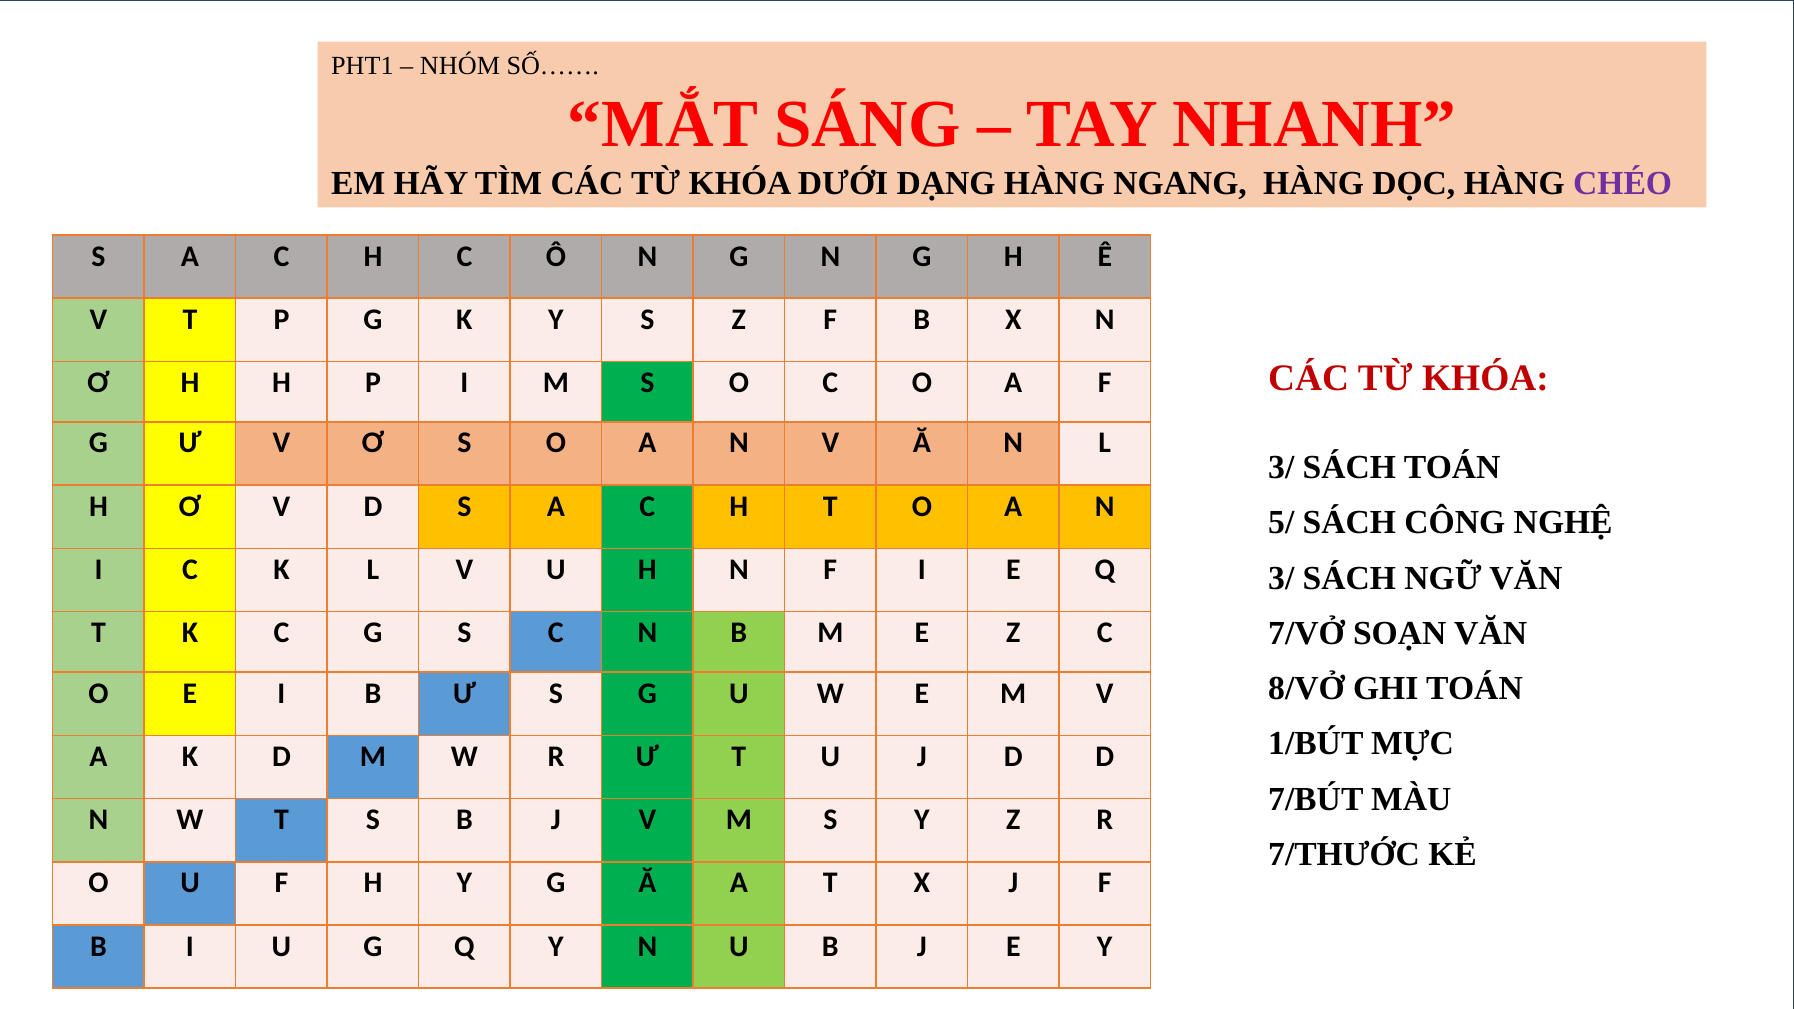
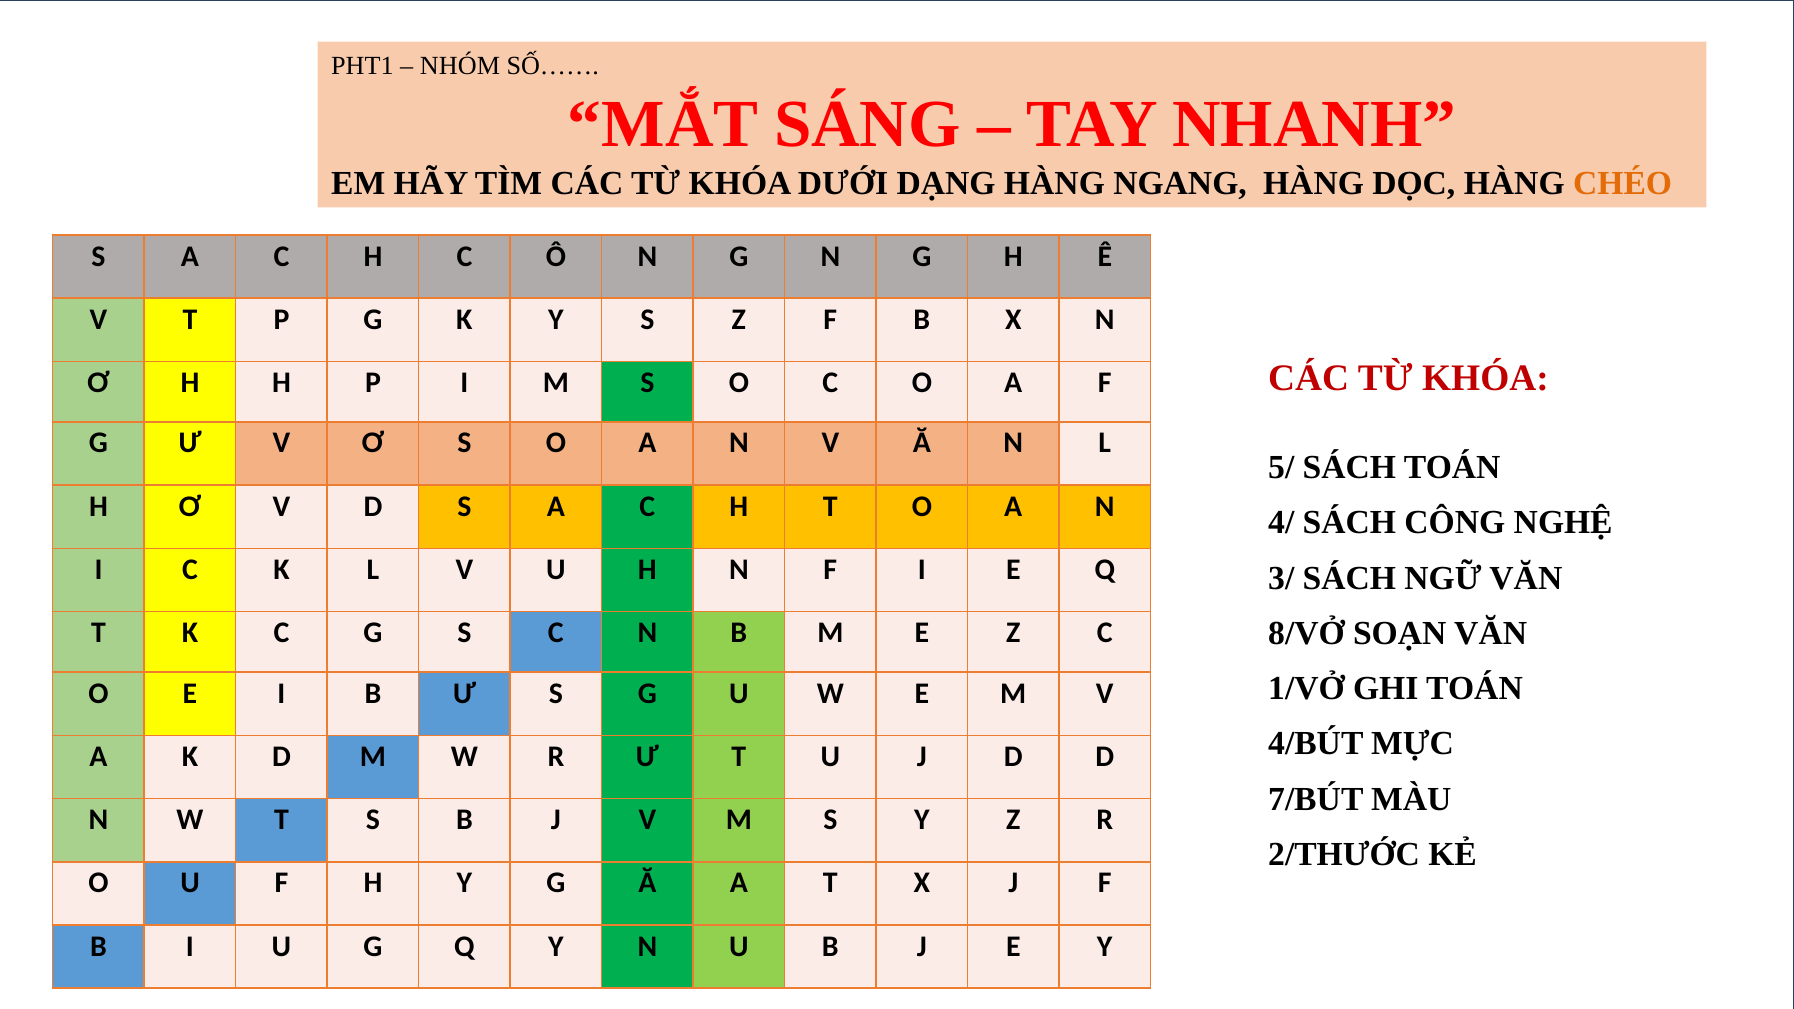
CHÉO colour: purple -> orange
3/ at (1281, 467): 3/ -> 5/
5/: 5/ -> 4/
7/VỞ: 7/VỞ -> 8/VỞ
8/VỞ: 8/VỞ -> 1/VỞ
1/BÚT: 1/BÚT -> 4/BÚT
7/THƯỚC: 7/THƯỚC -> 2/THƯỚC
